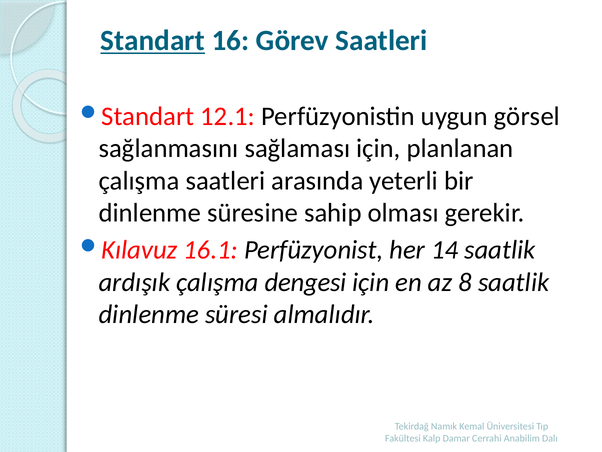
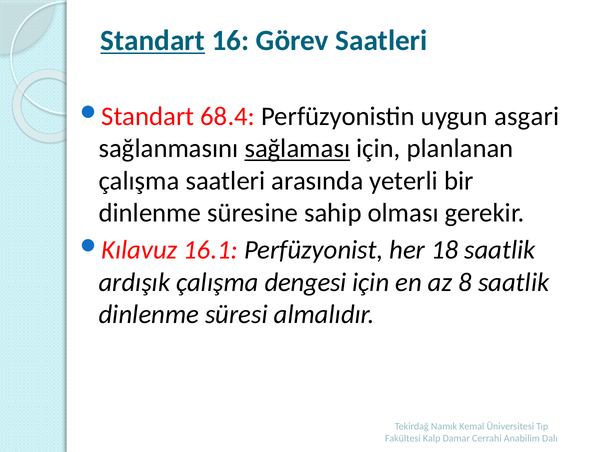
12.1: 12.1 -> 68.4
görsel: görsel -> asgari
sağlaması underline: none -> present
14: 14 -> 18
